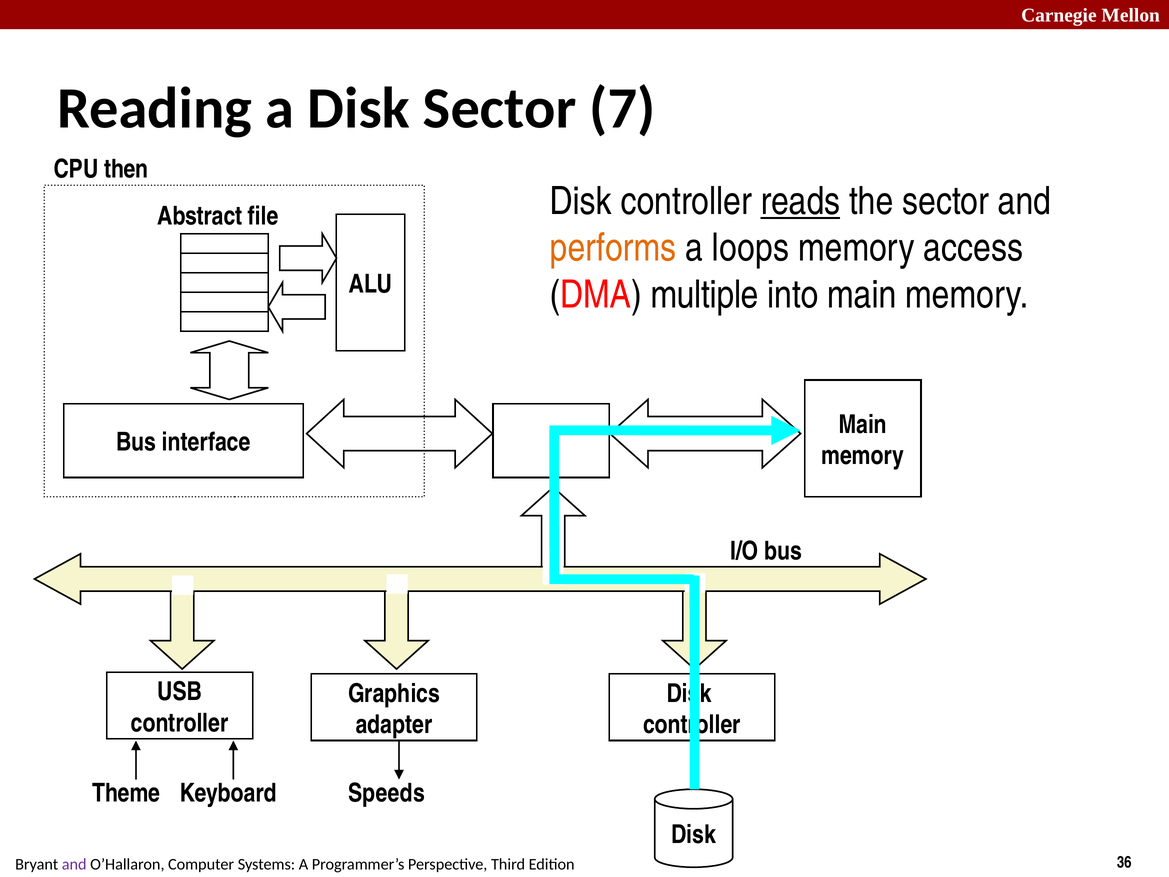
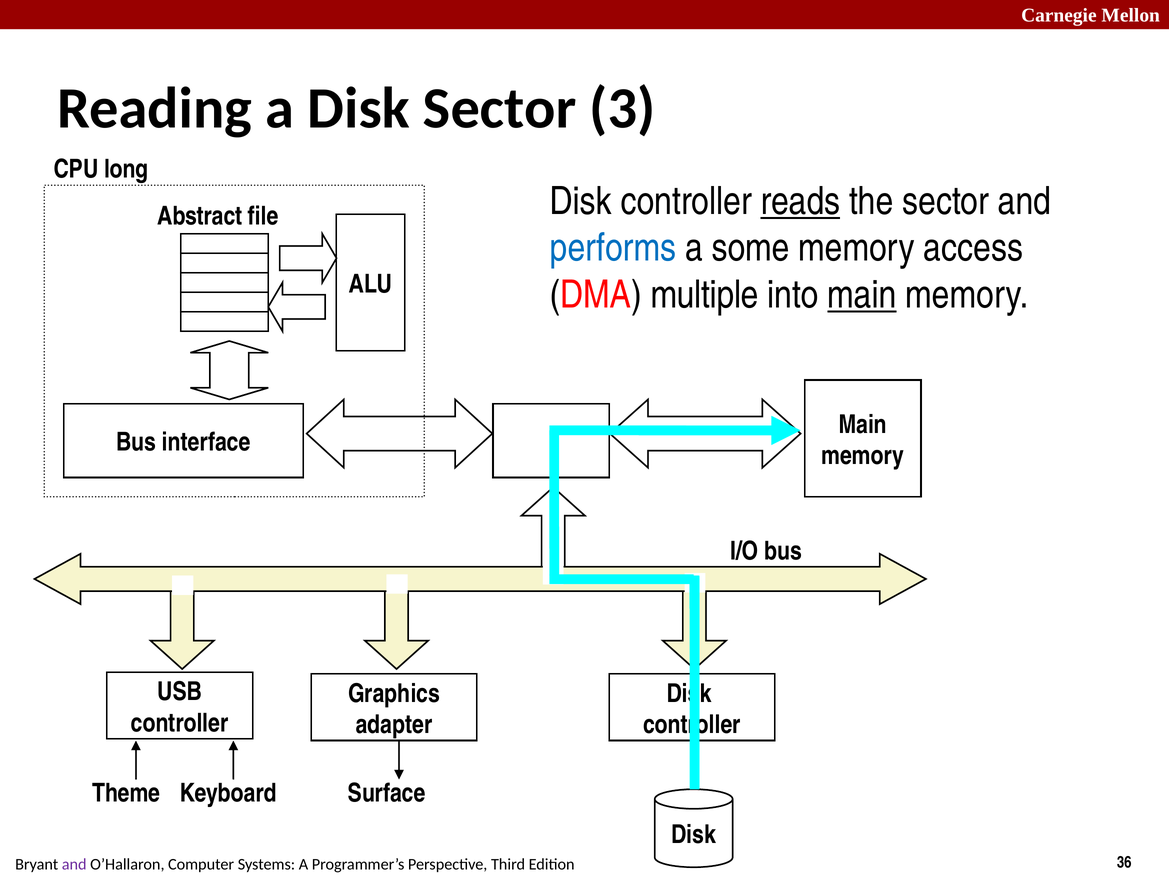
7: 7 -> 3
then: then -> long
performs colour: orange -> blue
loops: loops -> some
main at (862, 295) underline: none -> present
Speeds: Speeds -> Surface
